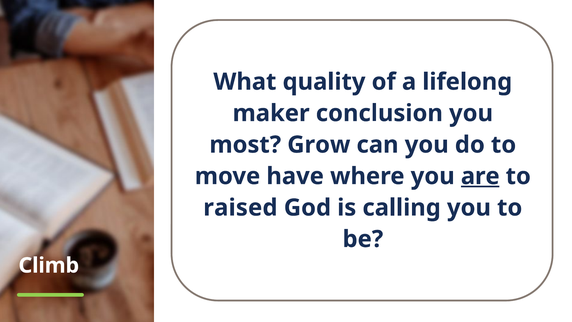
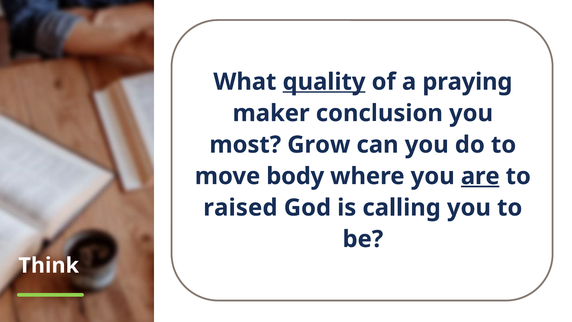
quality underline: none -> present
lifelong: lifelong -> praying
have: have -> body
Climb: Climb -> Think
